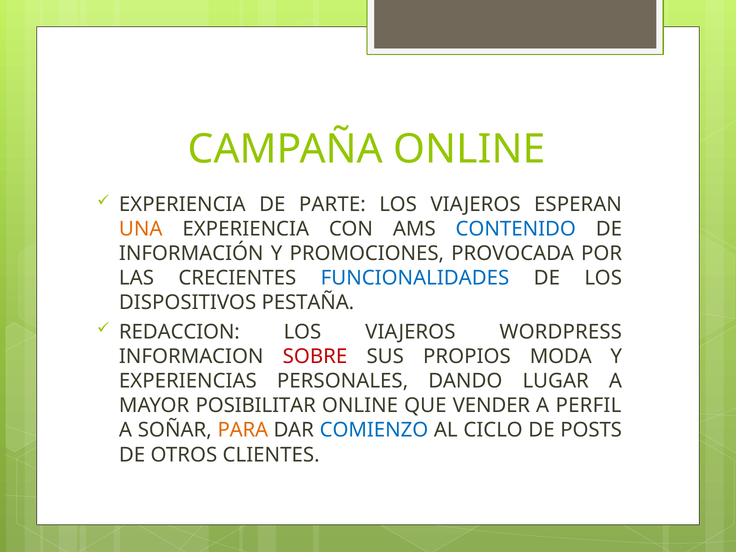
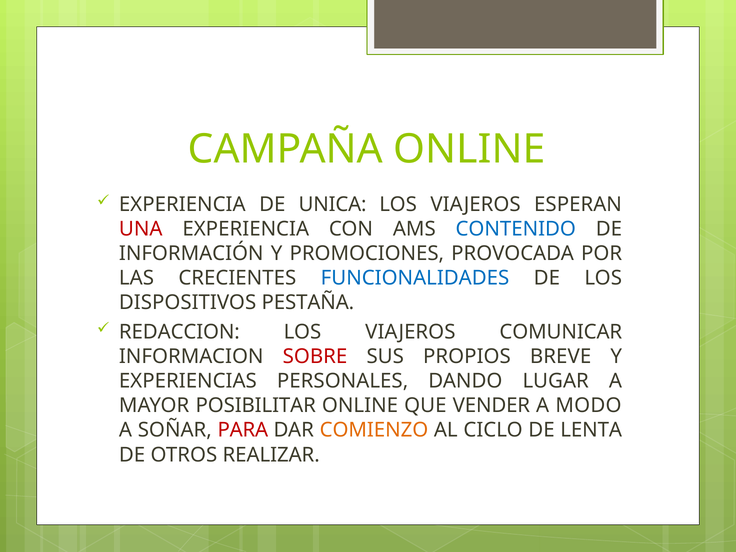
PARTE: PARTE -> UNICA
UNA colour: orange -> red
WORDPRESS: WORDPRESS -> COMUNICAR
MODA: MODA -> BREVE
PERFIL: PERFIL -> MODO
PARA colour: orange -> red
COMIENZO colour: blue -> orange
POSTS: POSTS -> LENTA
CLIENTES: CLIENTES -> REALIZAR
